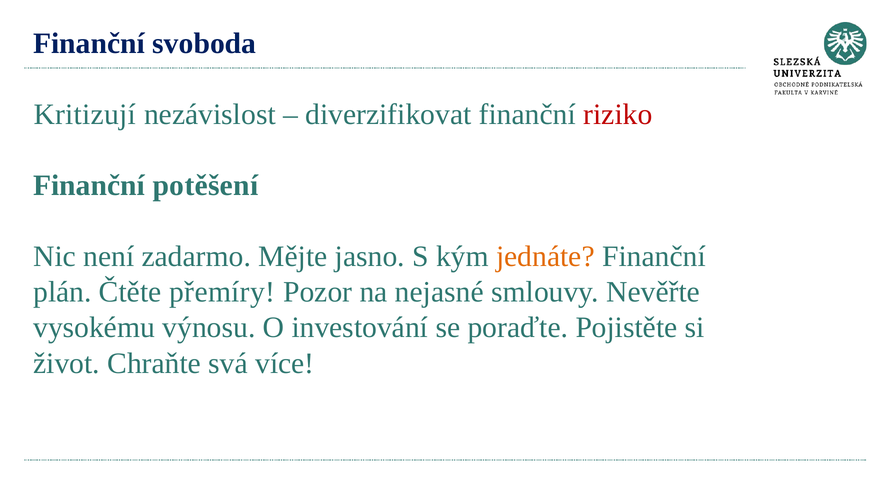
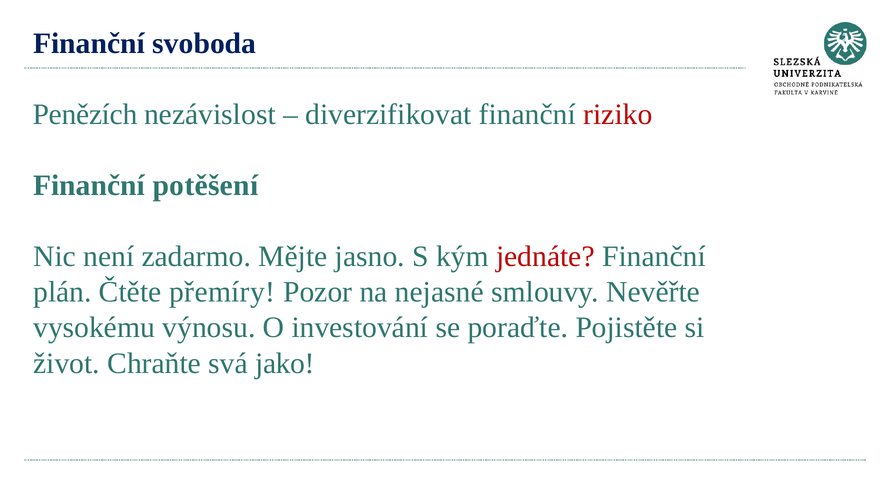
Kritizují: Kritizují -> Penězích
jednáte colour: orange -> red
více: více -> jako
